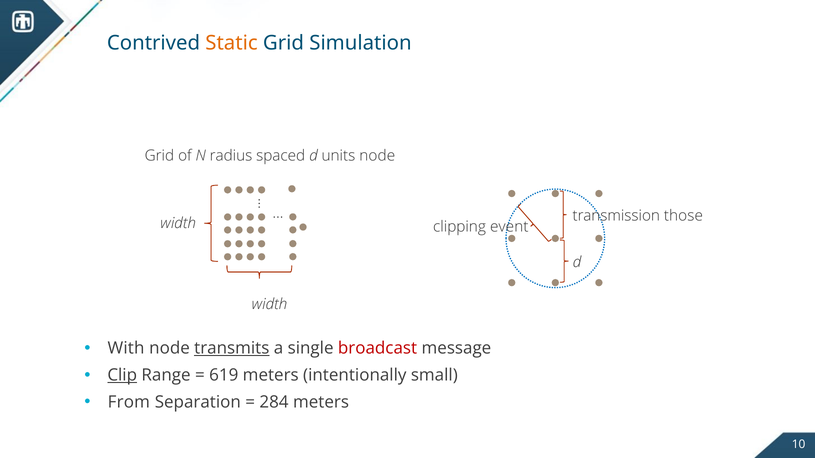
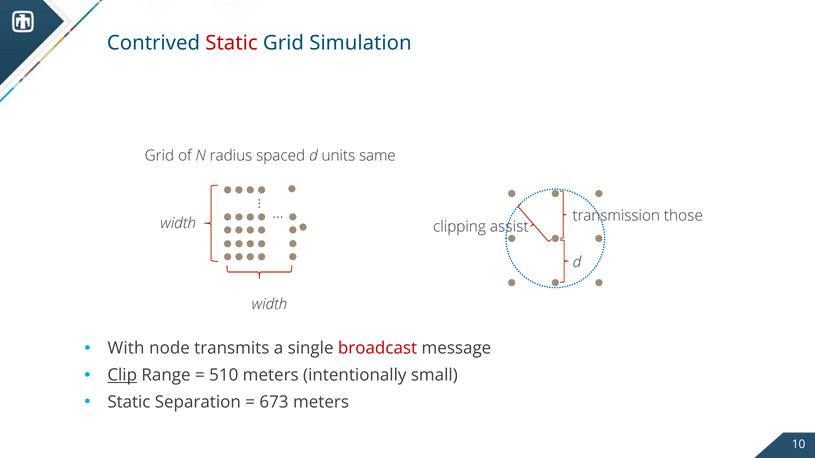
Static at (232, 43) colour: orange -> red
units node: node -> same
event: event -> assist
transmits underline: present -> none
619: 619 -> 510
From at (129, 402): From -> Static
284: 284 -> 673
